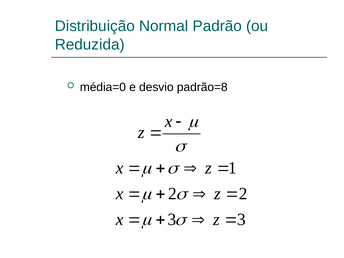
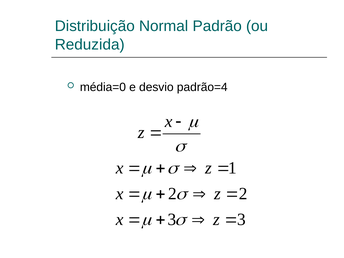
padrão=8: padrão=8 -> padrão=4
